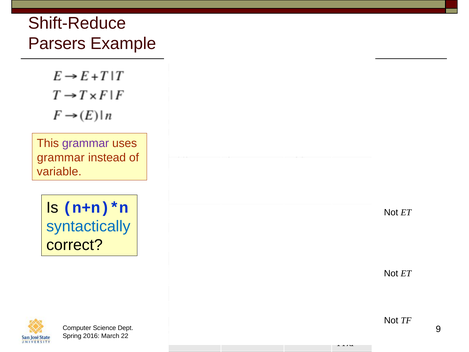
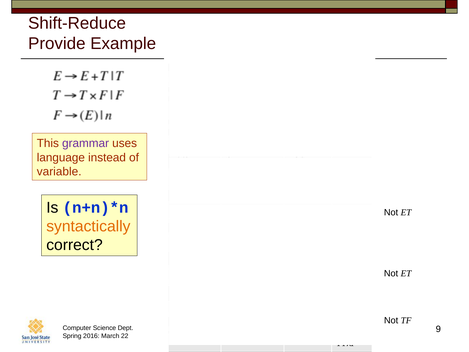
Parsers: Parsers -> Provide
grammar at (61, 157): grammar -> language
syntactically colour: blue -> orange
